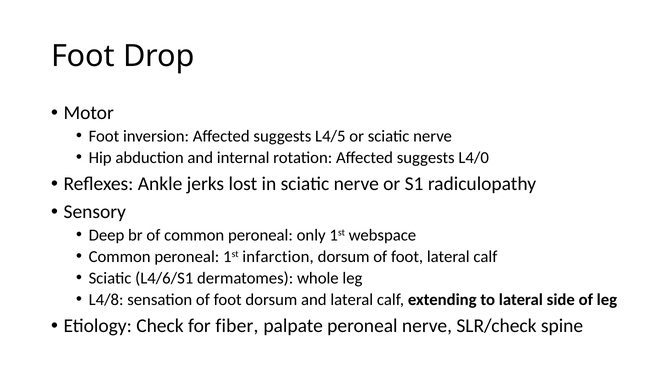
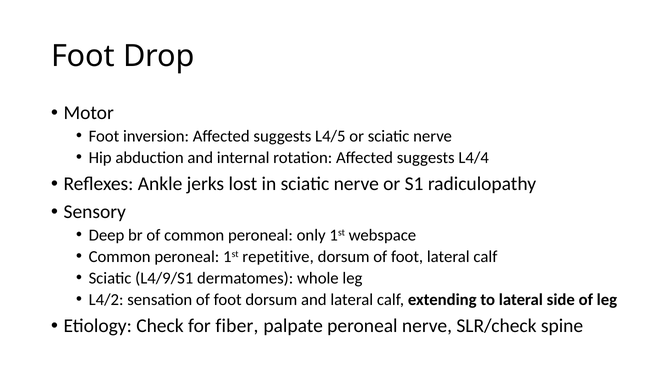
L4/0: L4/0 -> L4/4
infarction: infarction -> repetitive
L4/6/S1: L4/6/S1 -> L4/9/S1
L4/8: L4/8 -> L4/2
